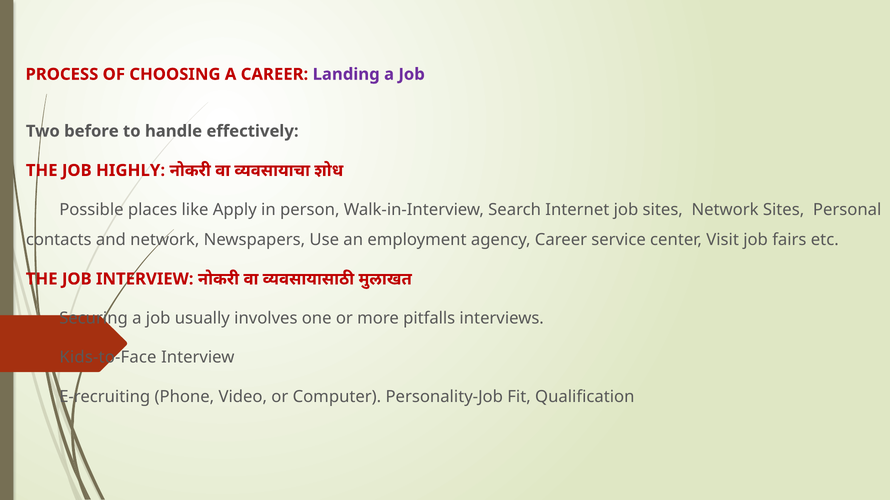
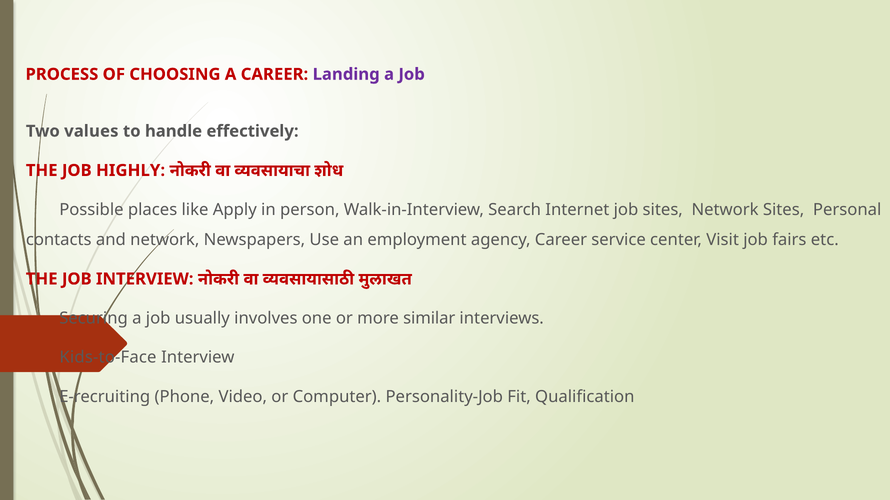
before: before -> values
pitfalls: pitfalls -> similar
